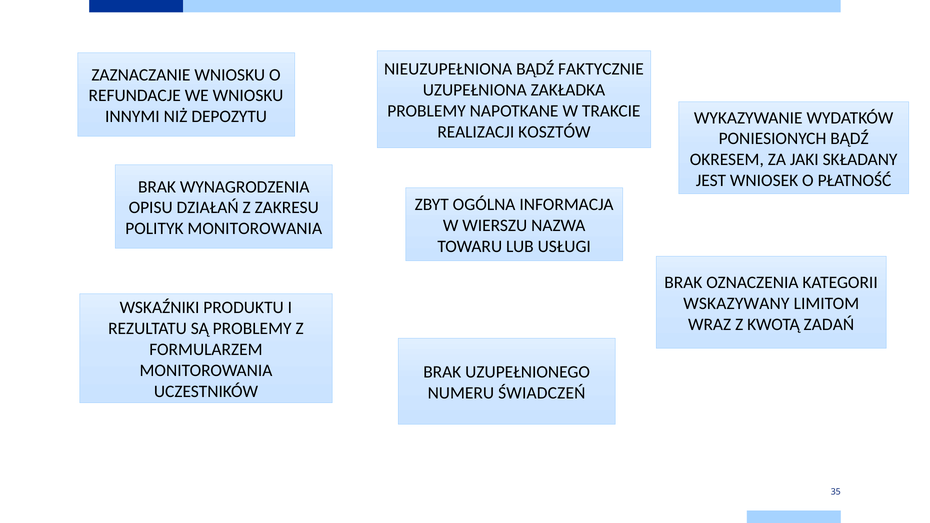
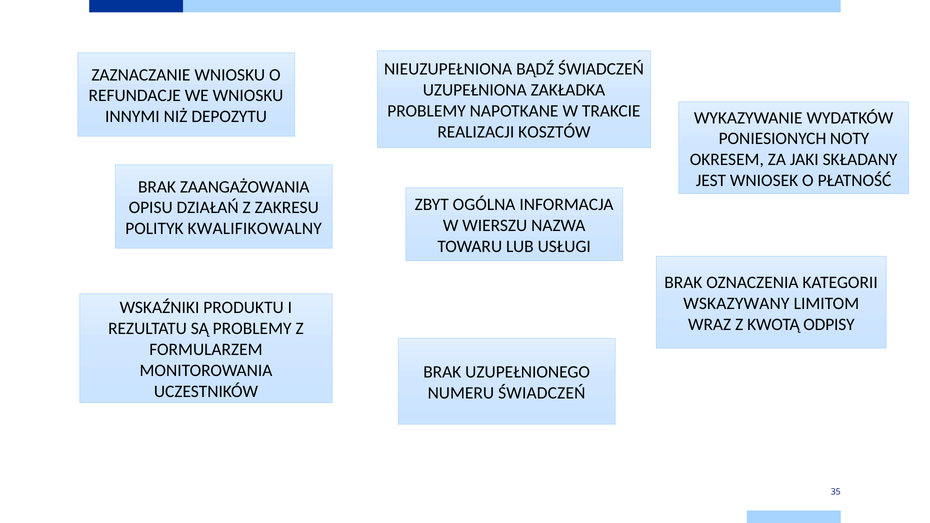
BĄDŹ FAKTYCZNIE: FAKTYCZNIE -> ŚWIADCZEŃ
PONIESIONYCH BĄDŹ: BĄDŹ -> NOTY
WYNAGRODZENIA: WYNAGRODZENIA -> ZAANGAŻOWANIA
POLITYK MONITOROWANIA: MONITOROWANIA -> KWALIFIKOWALNY
ZADAŃ: ZADAŃ -> ODPISY
